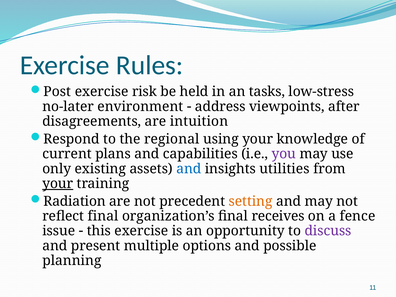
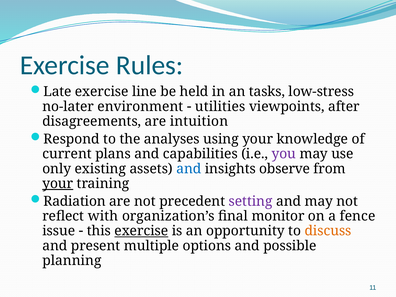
Post: Post -> Late
risk: risk -> line
address: address -> utilities
regional: regional -> analyses
utilities: utilities -> observe
setting colour: orange -> purple
reflect final: final -> with
receives: receives -> monitor
exercise at (141, 231) underline: none -> present
discuss colour: purple -> orange
